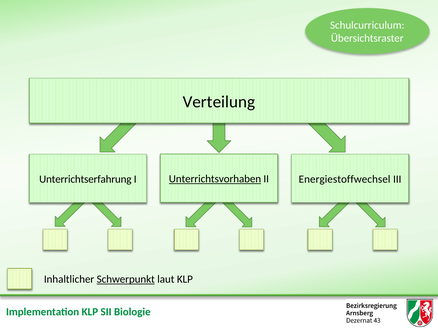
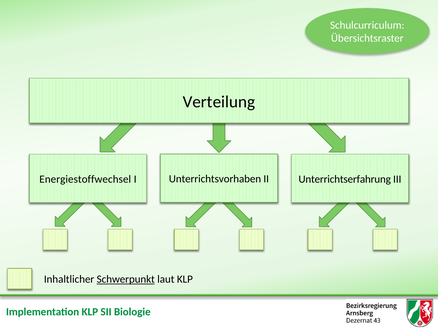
Unterrichtserfahrung: Unterrichtserfahrung -> Energiestoffwechsel
Unterrichtsvorhaben underline: present -> none
Energiestoffwechsel: Energiestoffwechsel -> Unterrichtserfahrung
